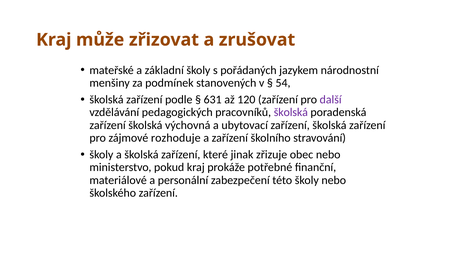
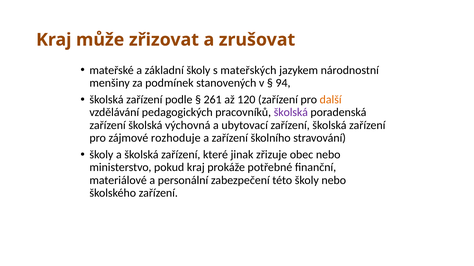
pořádaných: pořádaných -> mateřských
54: 54 -> 94
631: 631 -> 261
další colour: purple -> orange
